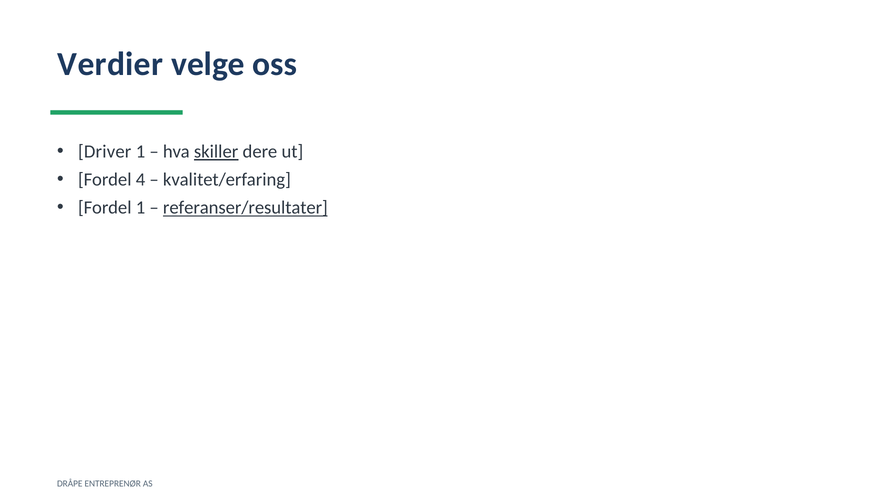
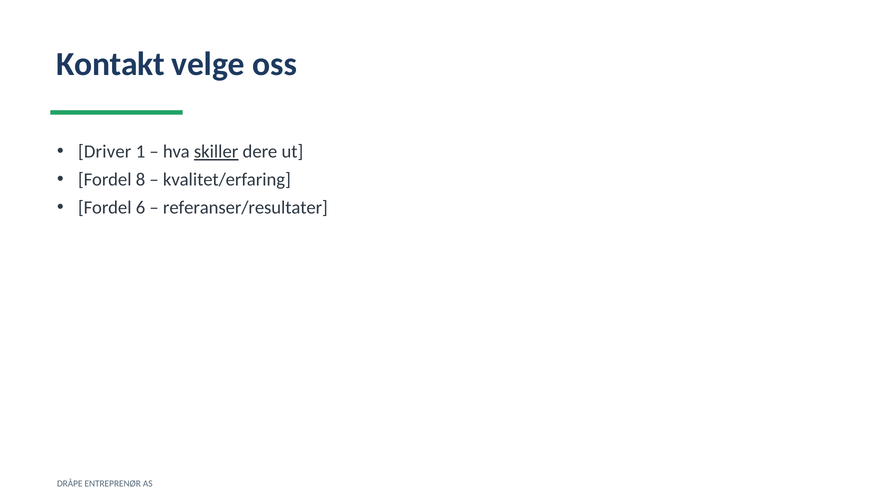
Verdier: Verdier -> Kontakt
4: 4 -> 8
Fordel 1: 1 -> 6
referanser/resultater underline: present -> none
